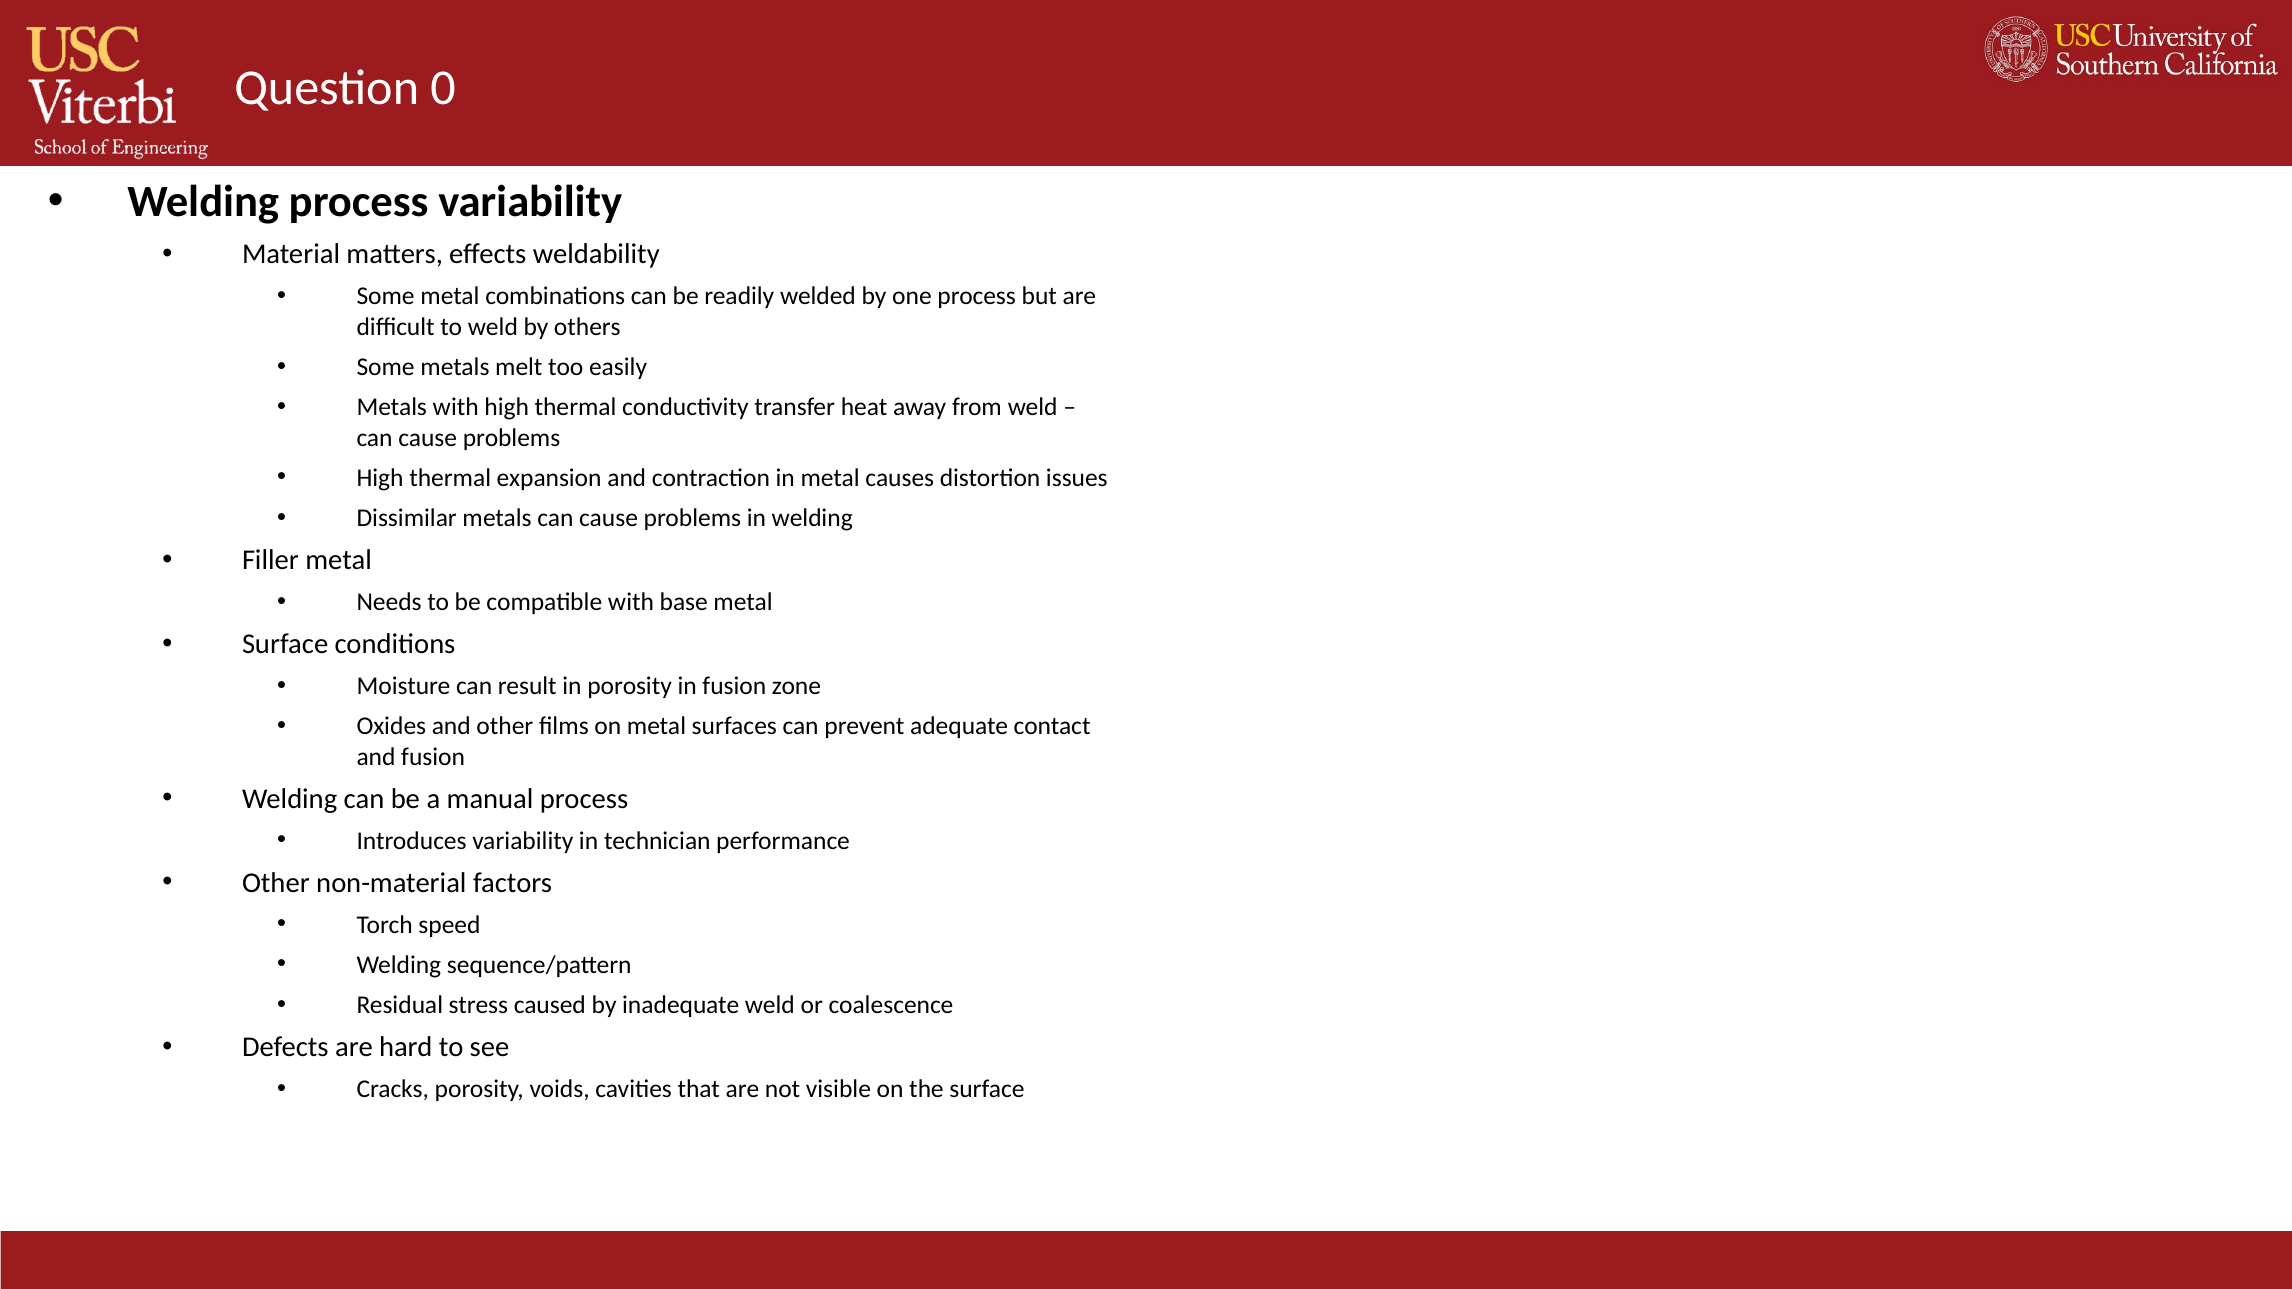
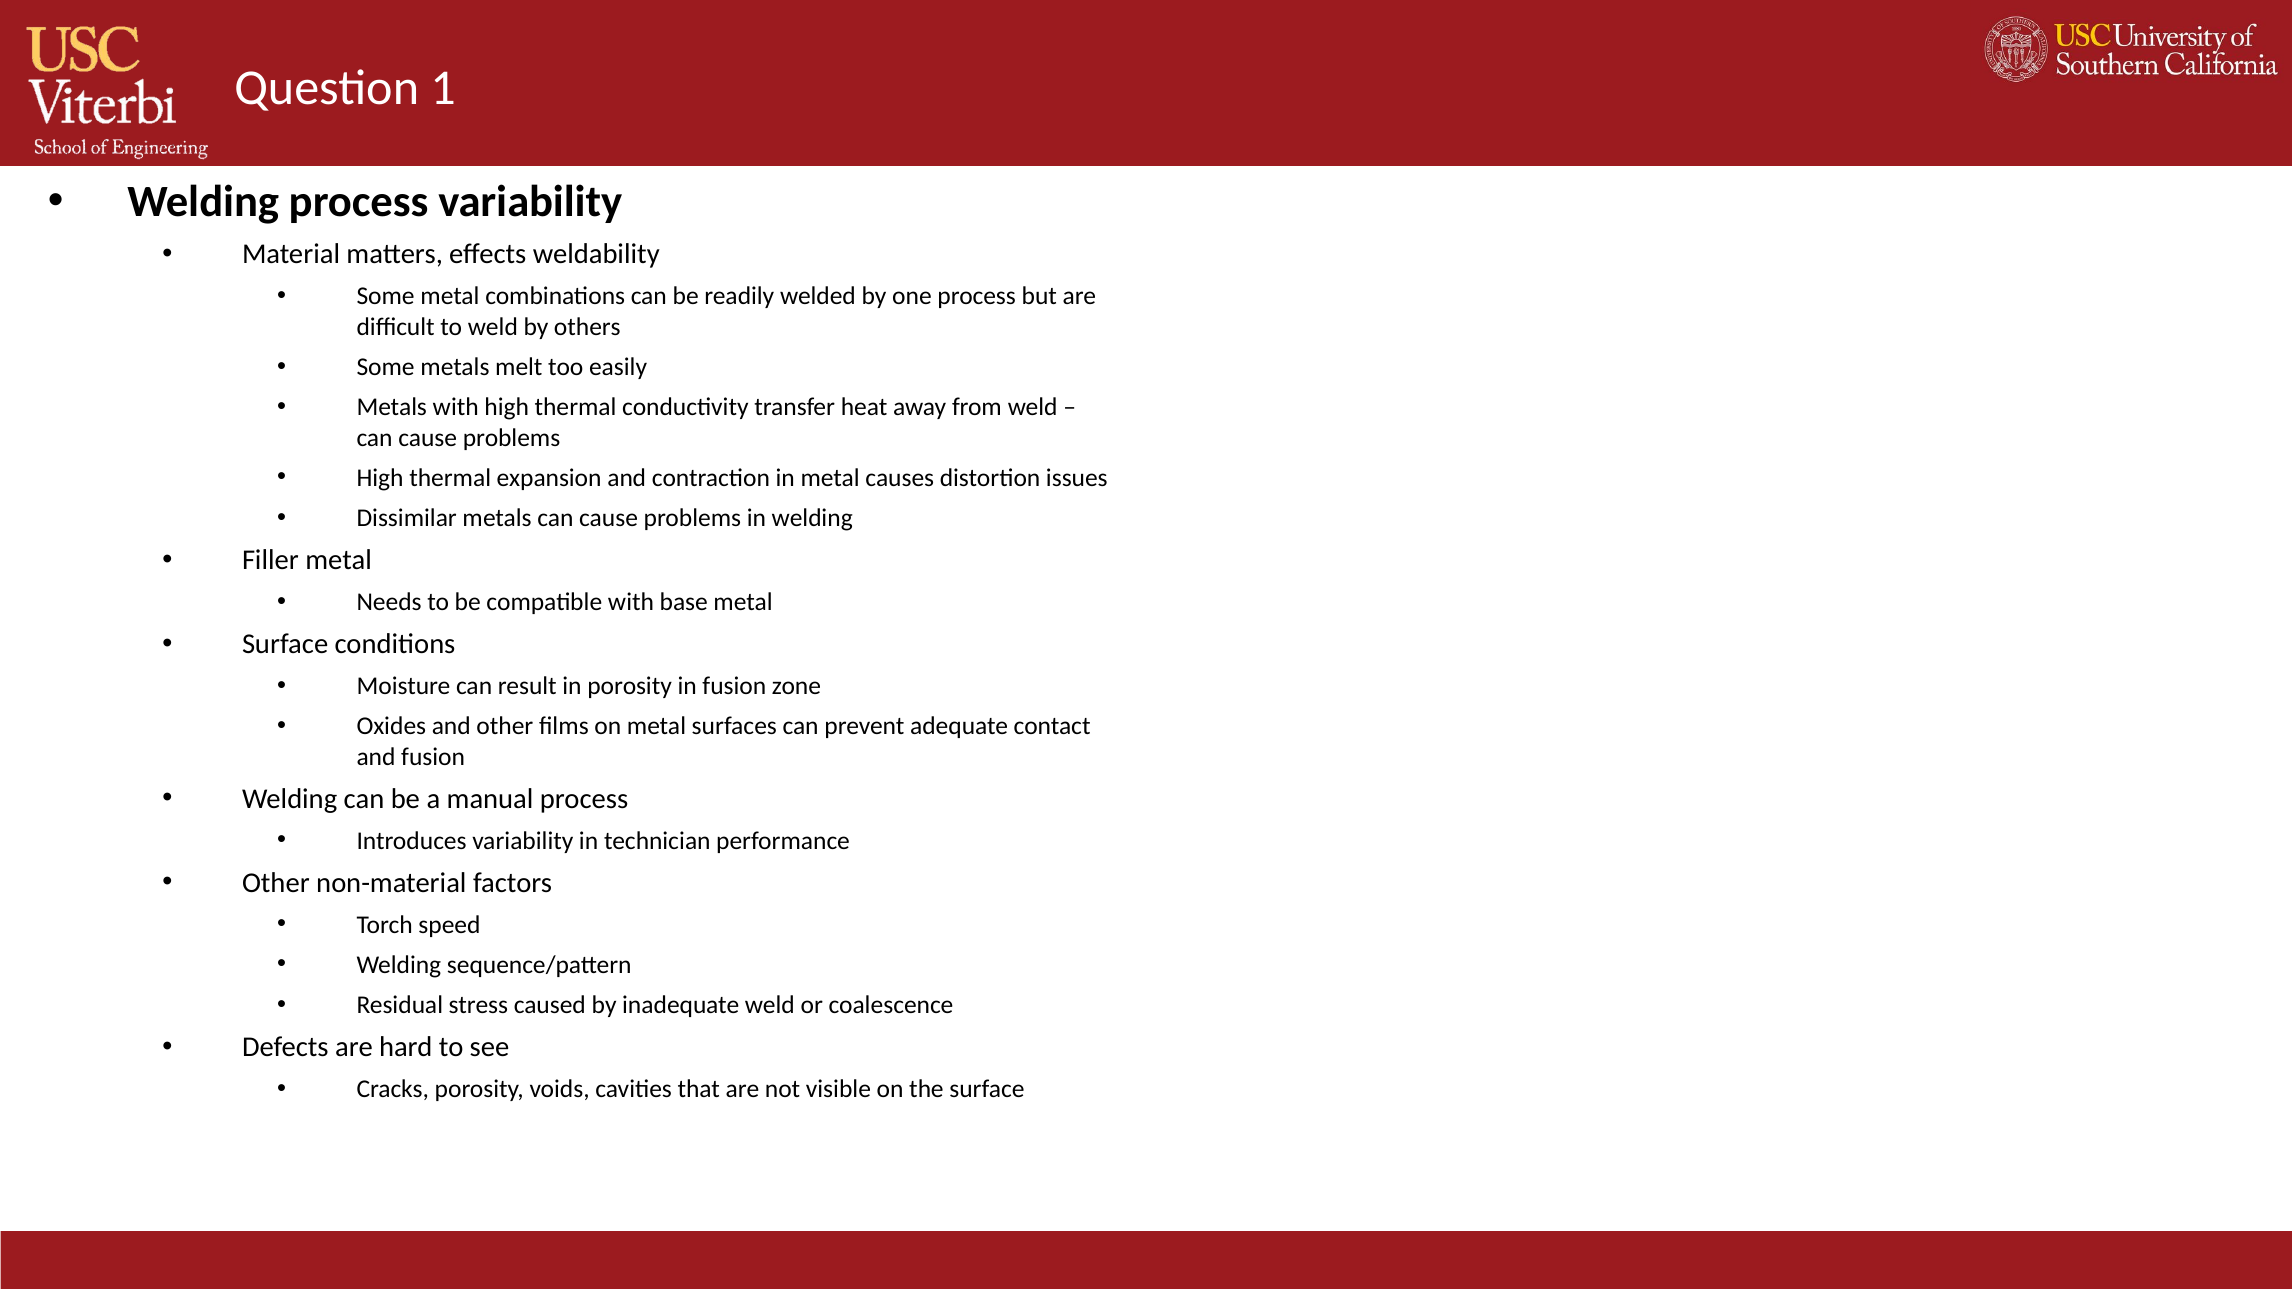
0: 0 -> 1
